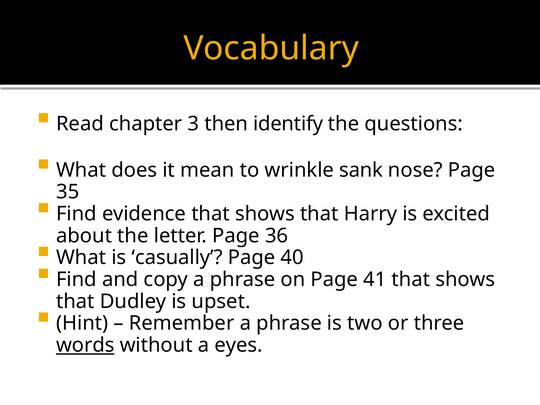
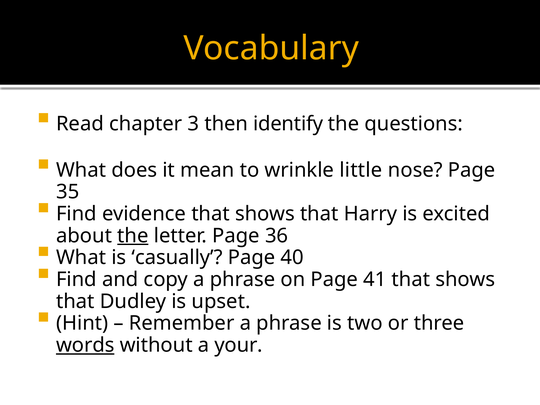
sank: sank -> little
the at (133, 236) underline: none -> present
eyes: eyes -> your
